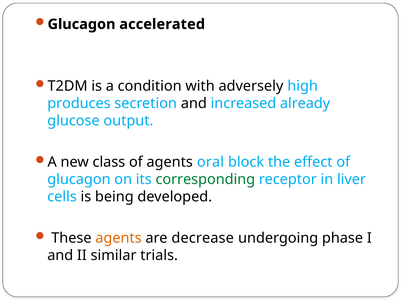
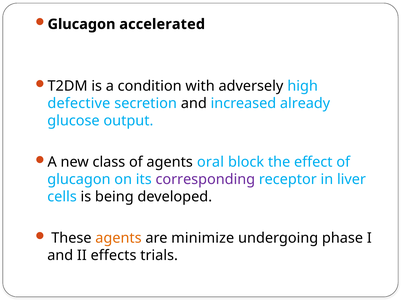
produces: produces -> defective
corresponding colour: green -> purple
decrease: decrease -> minimize
similar: similar -> effects
